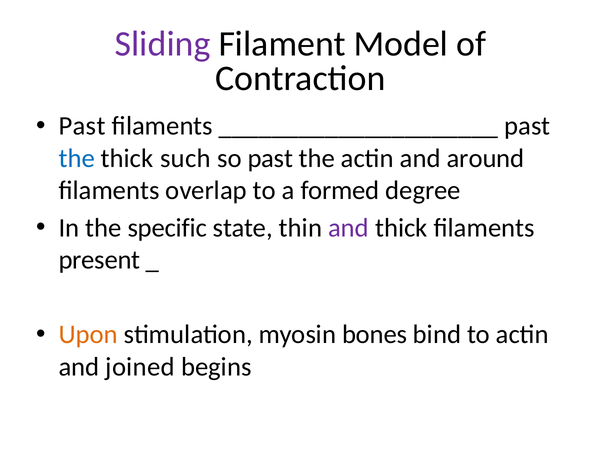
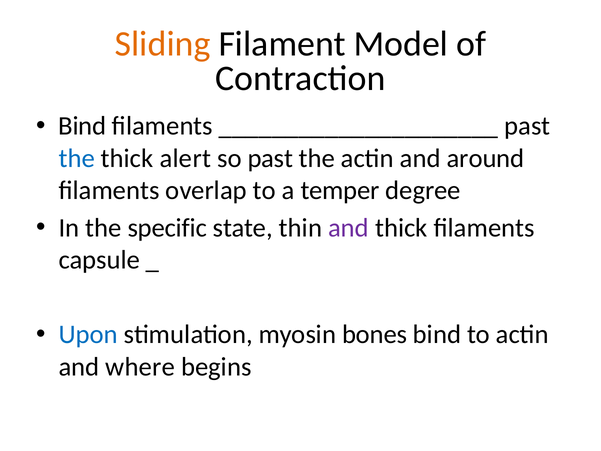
Sliding colour: purple -> orange
Past at (82, 126): Past -> Bind
such: such -> alert
formed: formed -> temper
present: present -> capsule
Upon colour: orange -> blue
joined: joined -> where
